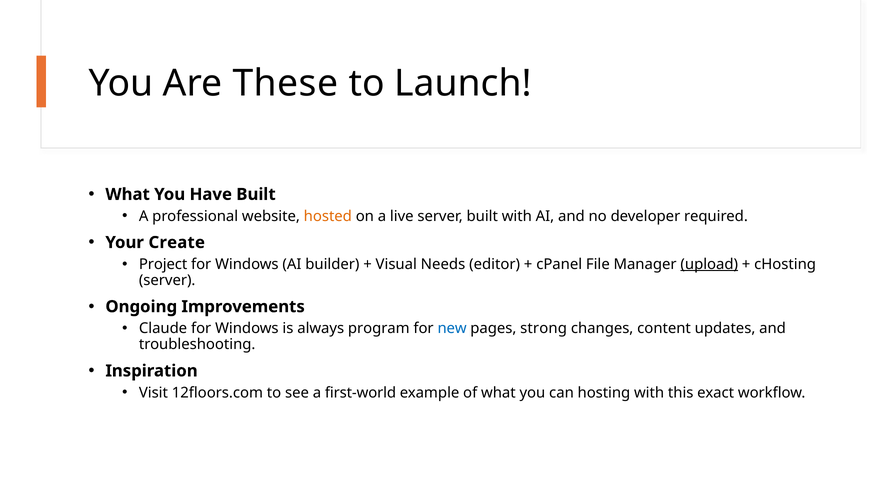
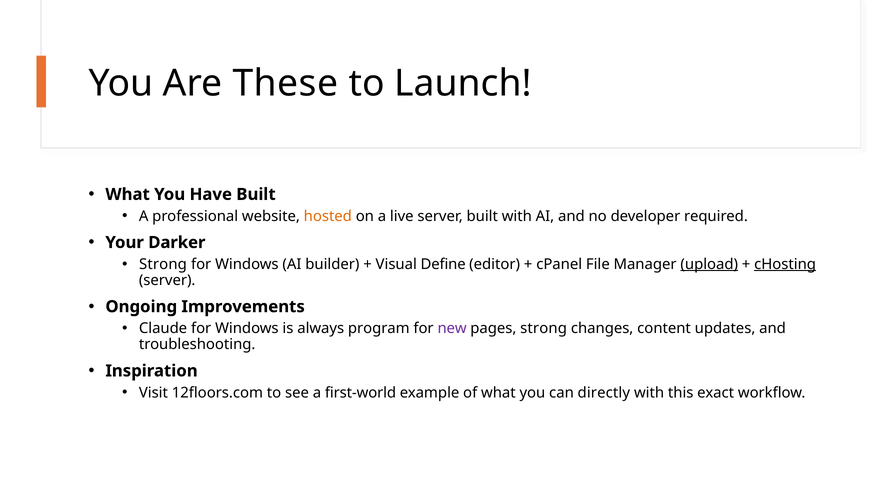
Create: Create -> Darker
Project at (163, 264): Project -> Strong
Needs: Needs -> Define
cHosting underline: none -> present
new colour: blue -> purple
hosting: hosting -> directly
